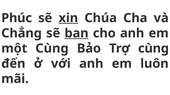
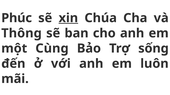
Chẳng: Chẳng -> Thông
ban underline: present -> none
Trợ cùng: cùng -> sống
